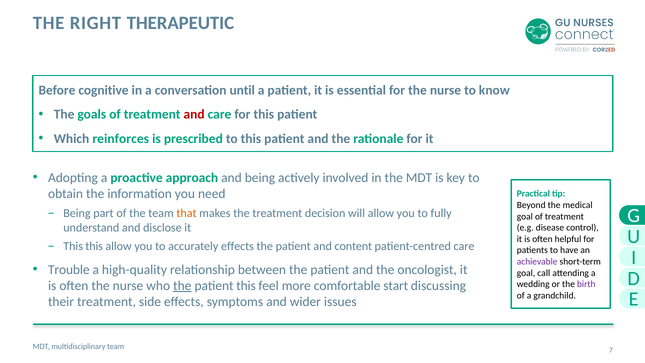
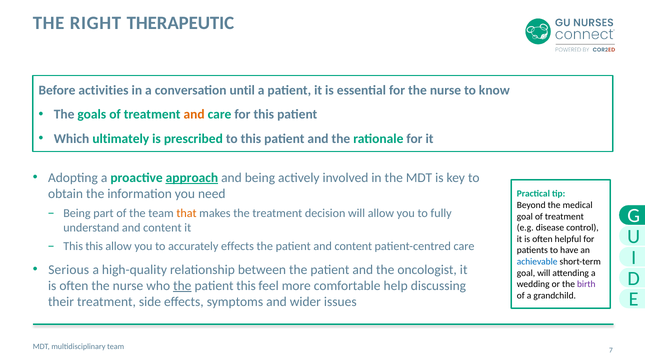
cognitive: cognitive -> activities
and at (194, 114) colour: red -> orange
reinforces: reinforces -> ultimately
approach underline: none -> present
understand and disclose: disclose -> content
achievable colour: purple -> blue
Trouble: Trouble -> Serious
goal call: call -> will
start: start -> help
